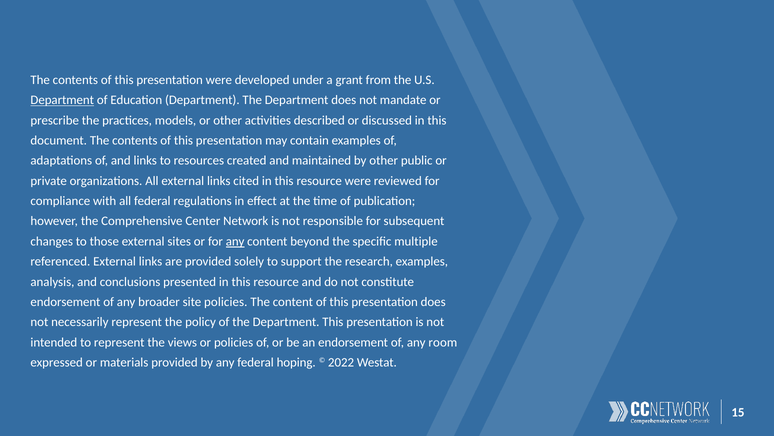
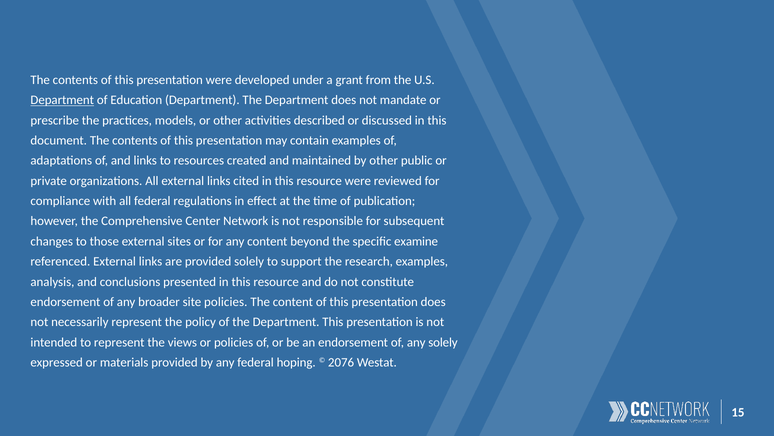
any at (235, 241) underline: present -> none
multiple: multiple -> examine
any room: room -> solely
2022: 2022 -> 2076
